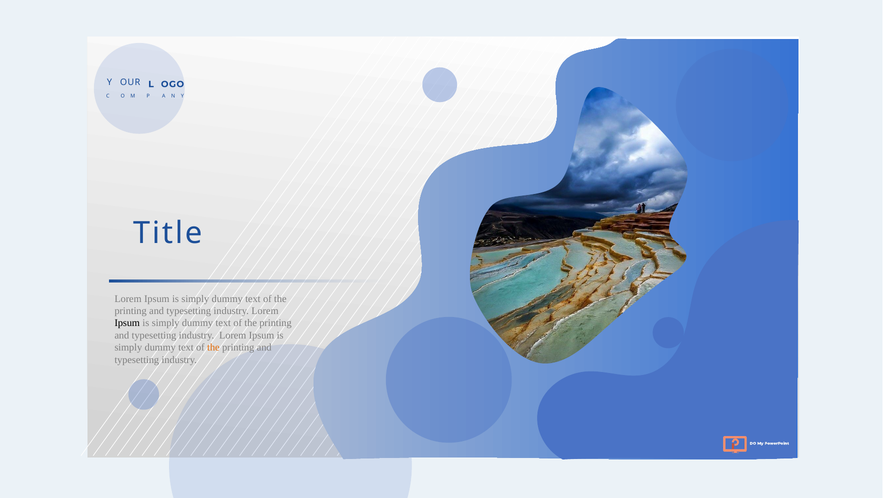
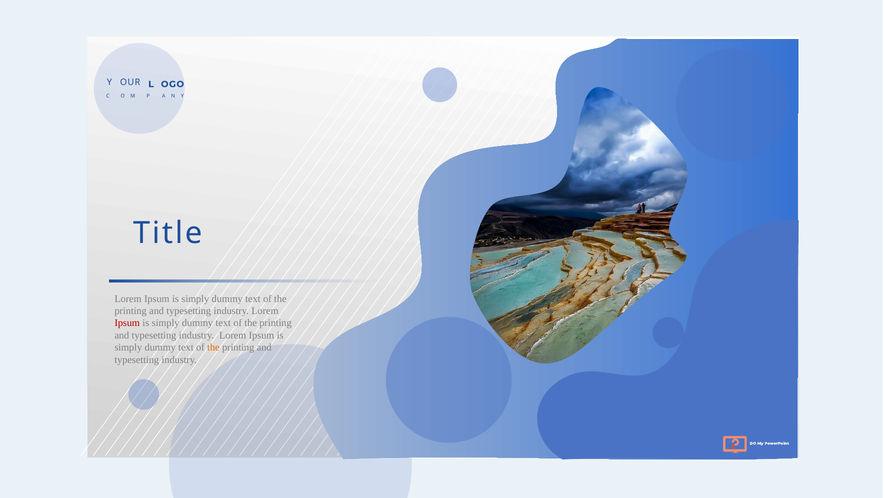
Ipsum at (127, 323) colour: black -> red
